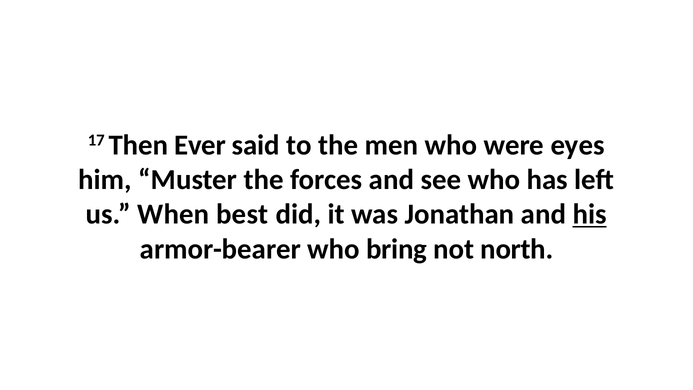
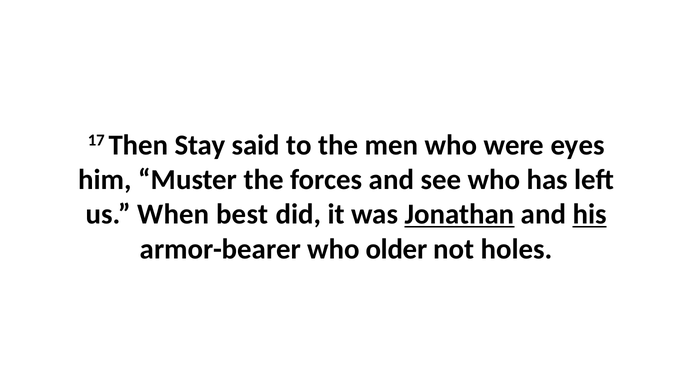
Ever: Ever -> Stay
Jonathan underline: none -> present
bring: bring -> older
north: north -> holes
